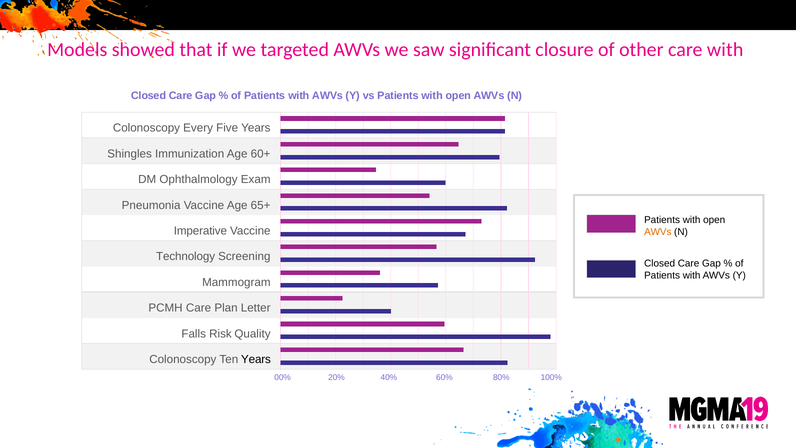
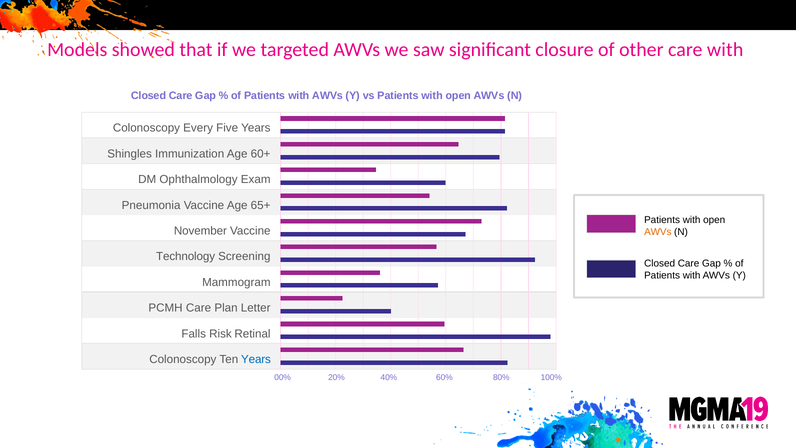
Imperative: Imperative -> November
Quality: Quality -> Retinal
Years at (256, 359) colour: black -> blue
